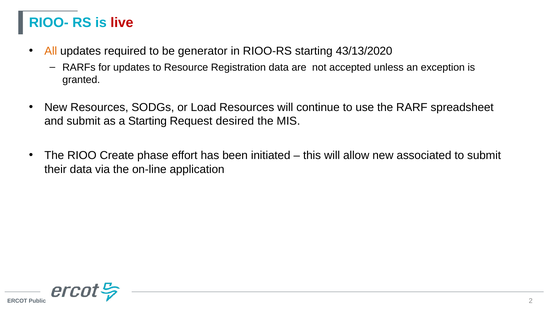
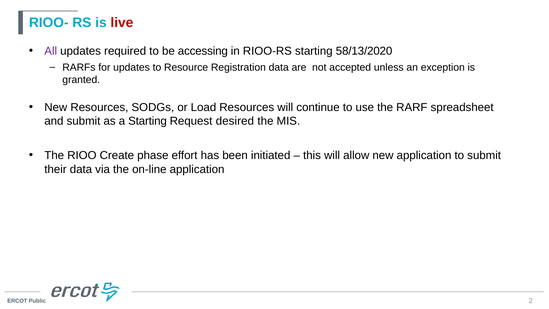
All colour: orange -> purple
generator: generator -> accessing
43/13/2020: 43/13/2020 -> 58/13/2020
new associated: associated -> application
